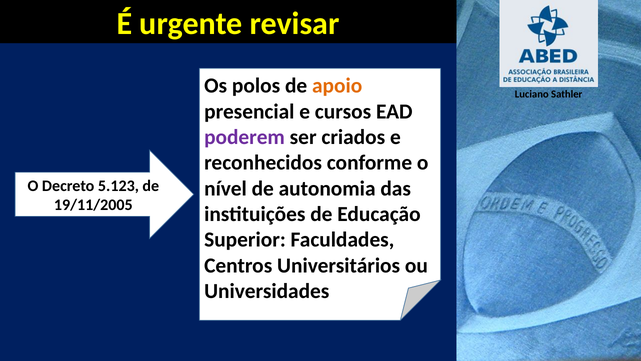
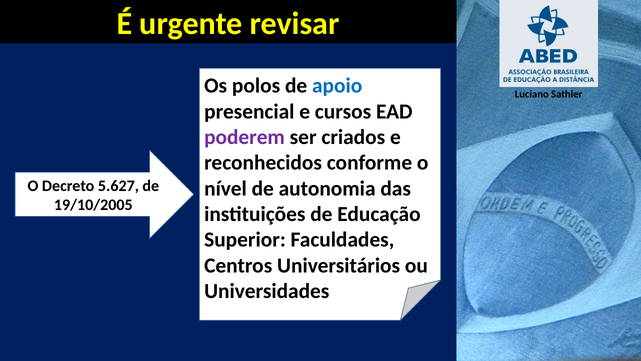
apoio colour: orange -> blue
5.123: 5.123 -> 5.627
19/11/2005: 19/11/2005 -> 19/10/2005
